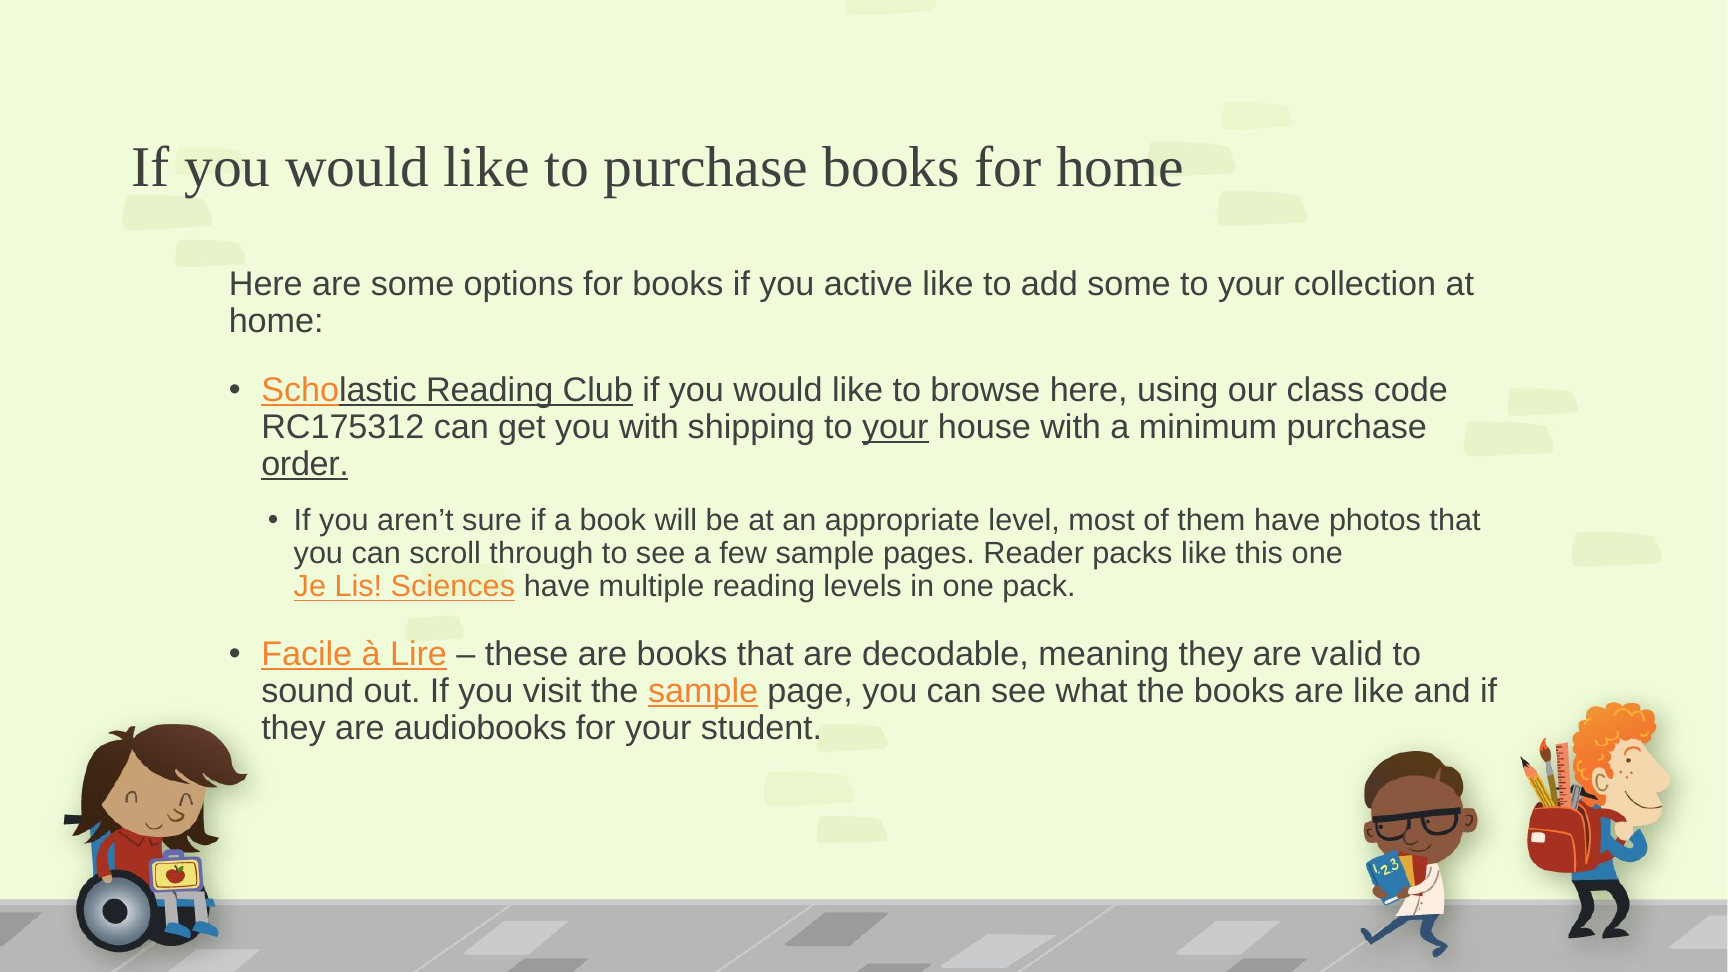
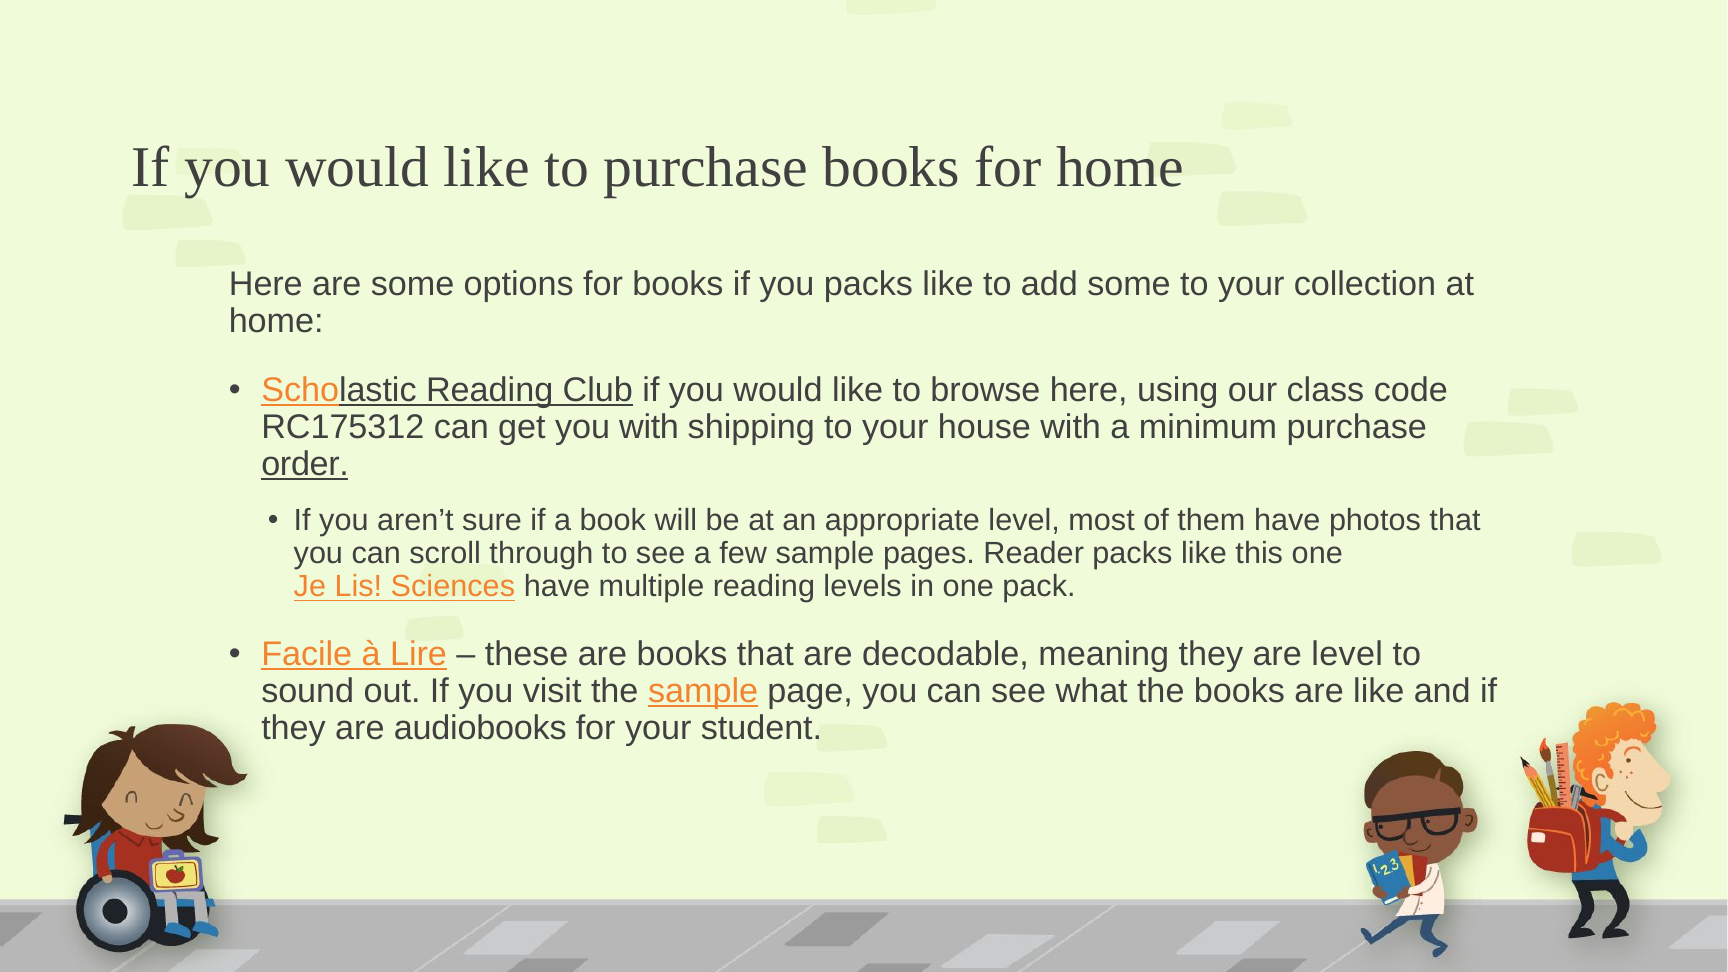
you active: active -> packs
your at (895, 427) underline: present -> none
are valid: valid -> level
